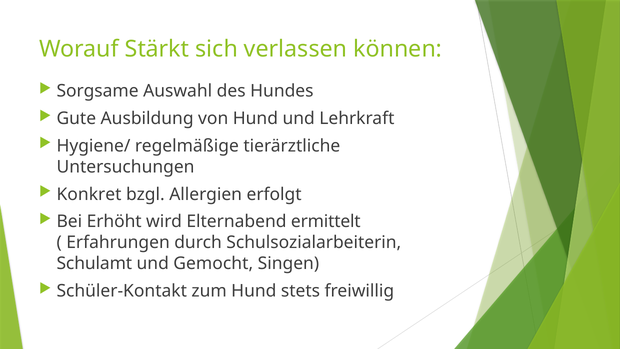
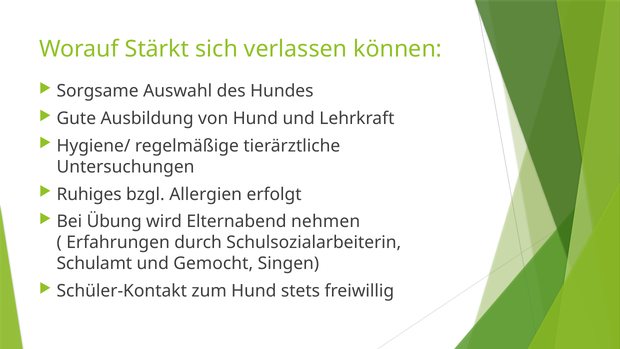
Konkret: Konkret -> Ruhiges
Erhöht: Erhöht -> Übung
ermittelt: ermittelt -> nehmen
